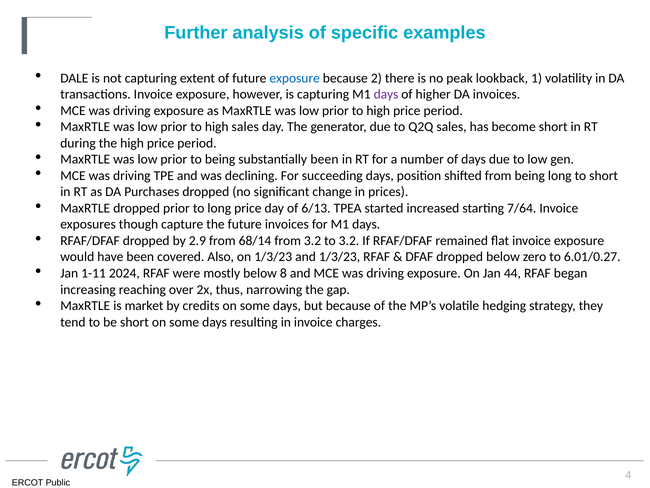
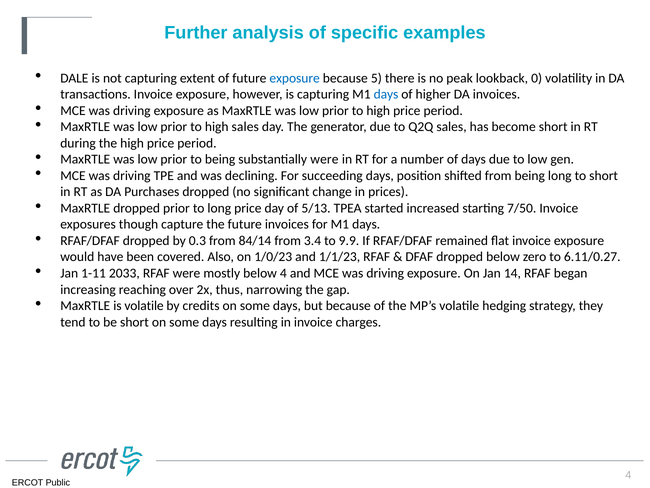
2: 2 -> 5
1: 1 -> 0
days at (386, 94) colour: purple -> blue
substantially been: been -> were
6/13: 6/13 -> 5/13
7/64: 7/64 -> 7/50
2.9: 2.9 -> 0.3
68/14: 68/14 -> 84/14
from 3.2: 3.2 -> 3.4
to 3.2: 3.2 -> 9.9
on 1/3/23: 1/3/23 -> 1/0/23
and 1/3/23: 1/3/23 -> 1/1/23
6.01/0.27: 6.01/0.27 -> 6.11/0.27
2024: 2024 -> 2033
below 8: 8 -> 4
44: 44 -> 14
is market: market -> volatile
